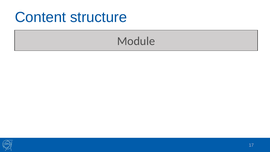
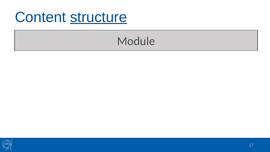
structure underline: none -> present
